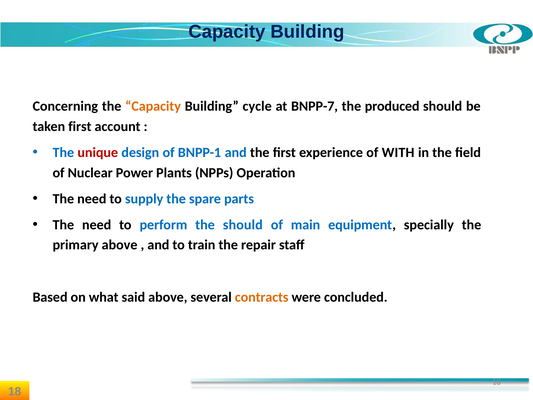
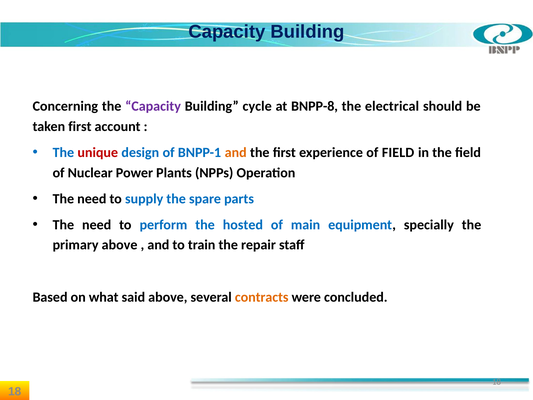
Capacity at (153, 106) colour: orange -> purple
BNPP-7: BNPP-7 -> BNPP-8
produced: produced -> electrical
and at (236, 152) colour: blue -> orange
of WITH: WITH -> FIELD
the should: should -> hosted
